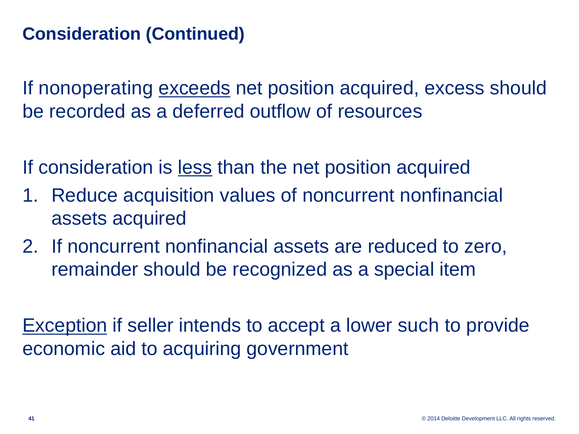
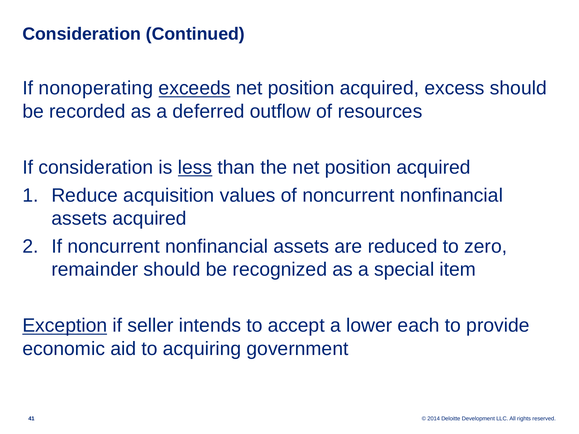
such: such -> each
